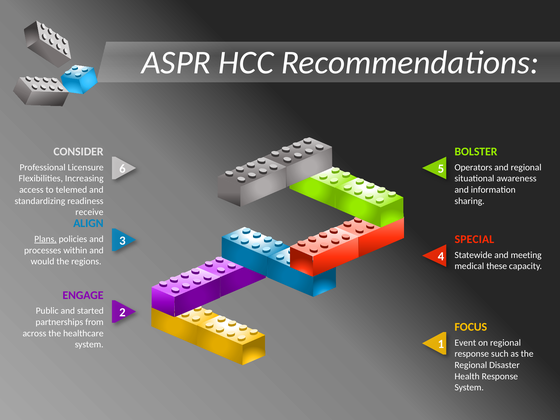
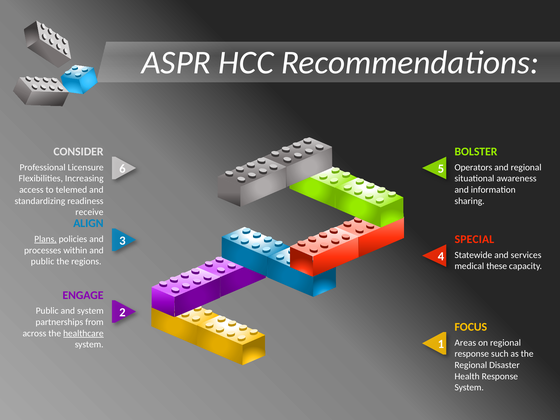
meeting: meeting -> services
would at (43, 262): would -> public
and started: started -> system
healthcare underline: none -> present
Event: Event -> Areas
